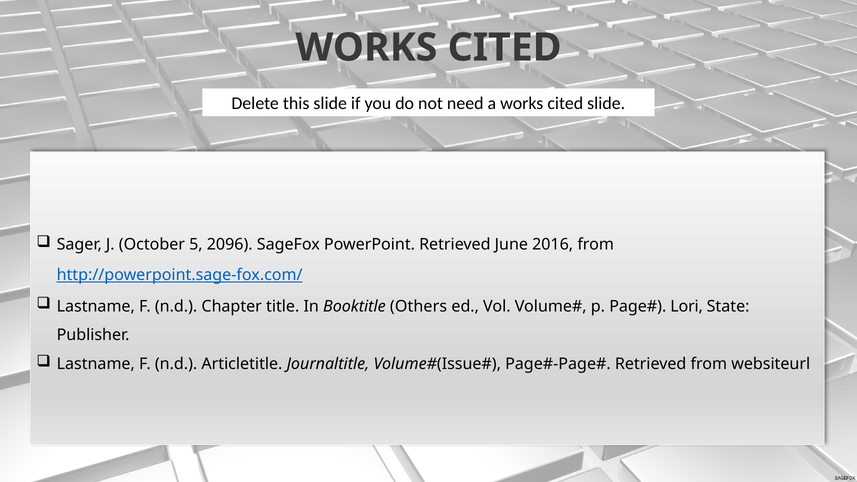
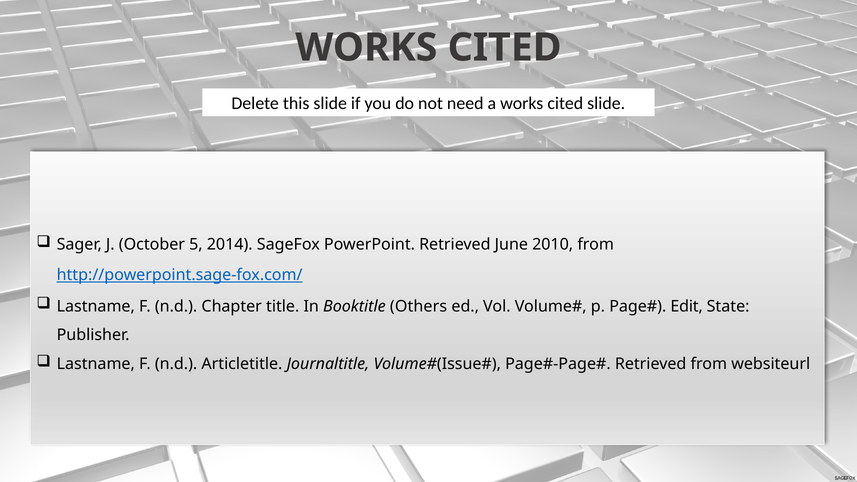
2096: 2096 -> 2014
2016: 2016 -> 2010
Lori: Lori -> Edit
